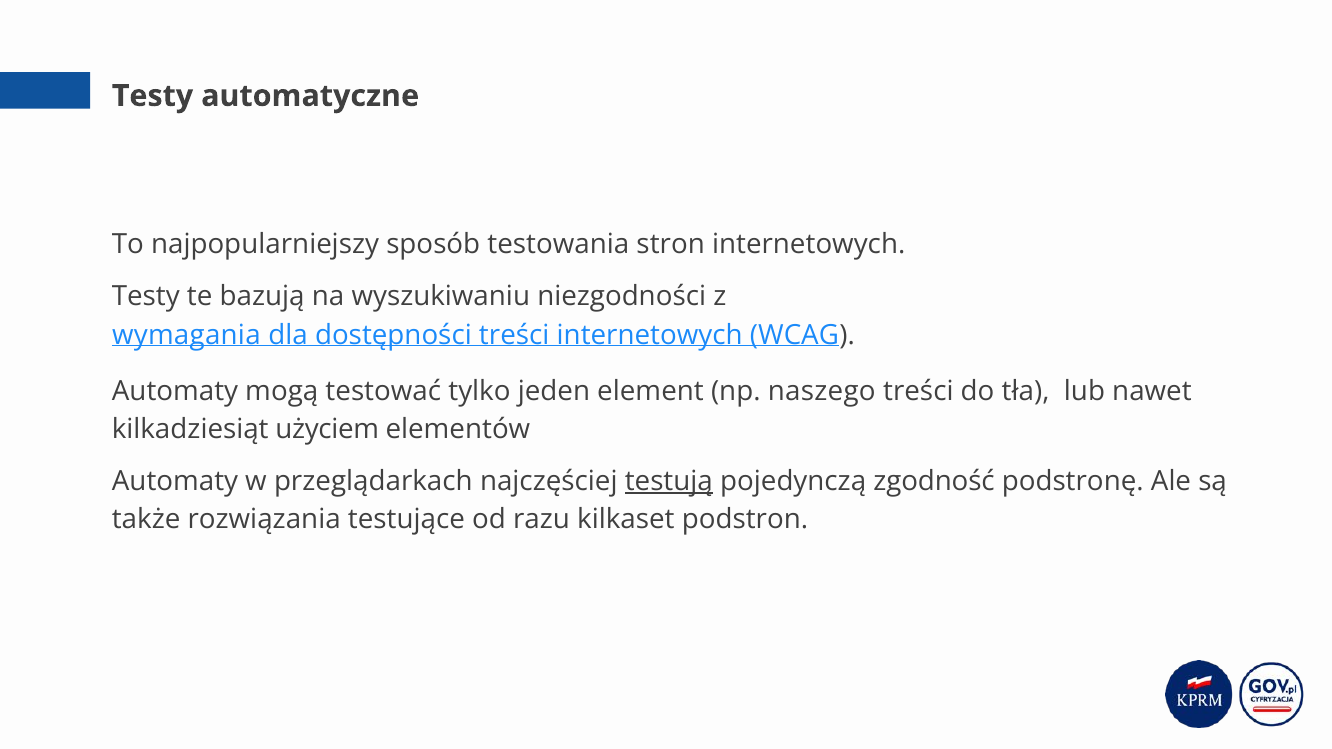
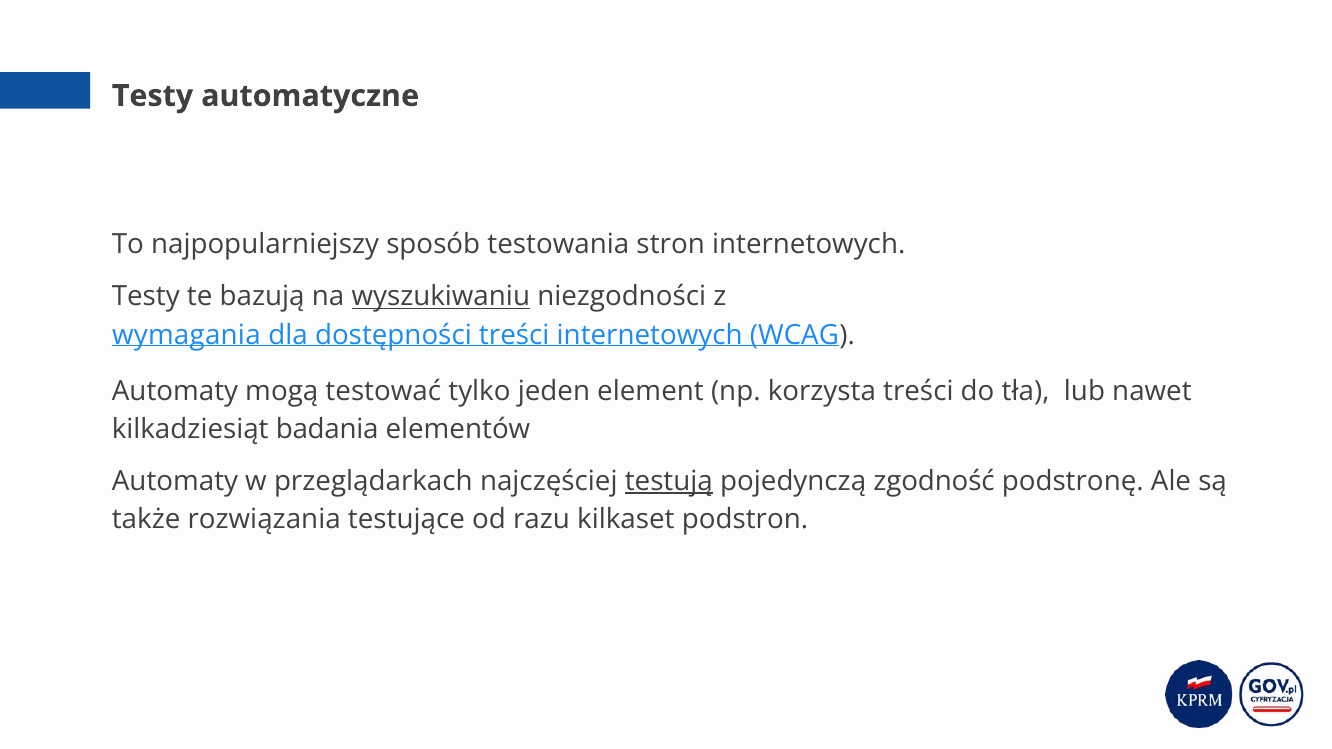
wyszukiwaniu underline: none -> present
naszego: naszego -> korzysta
użyciem: użyciem -> badania
